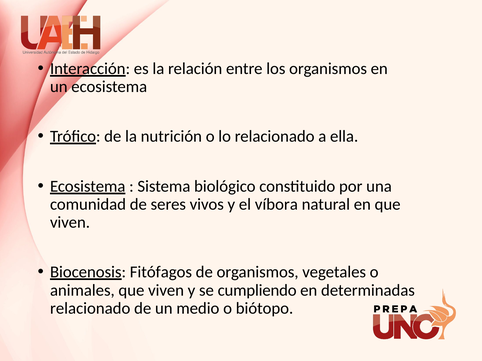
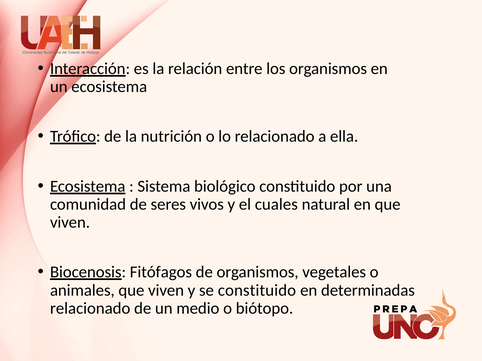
víbora: víbora -> cuales
se cumpliendo: cumpliendo -> constituido
